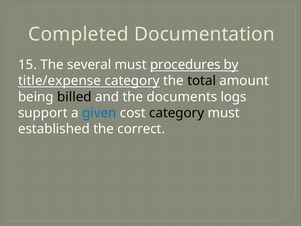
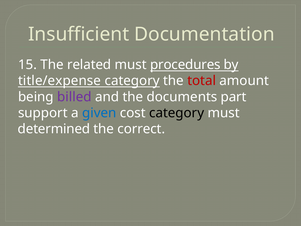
Completed: Completed -> Insufficient
several: several -> related
total colour: black -> red
billed colour: black -> purple
logs: logs -> part
established: established -> determined
